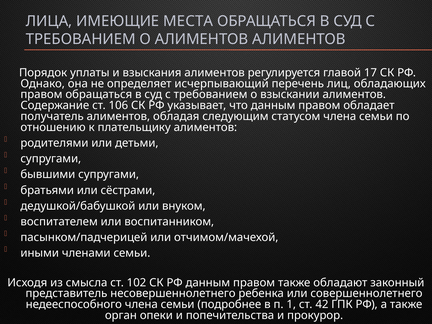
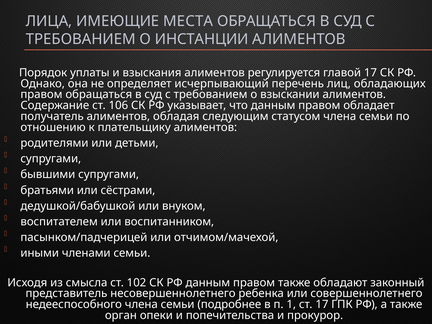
О АЛИМЕНТОВ: АЛИМЕНТОВ -> ИНСТАНЦИИ
ст 42: 42 -> 17
